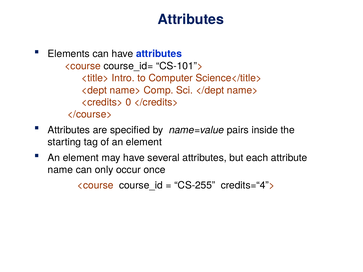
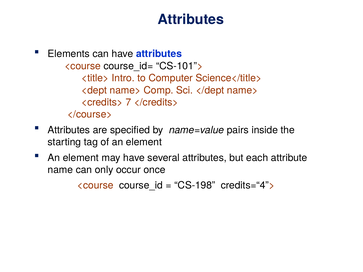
0: 0 -> 7
CS-255: CS-255 -> CS-198
